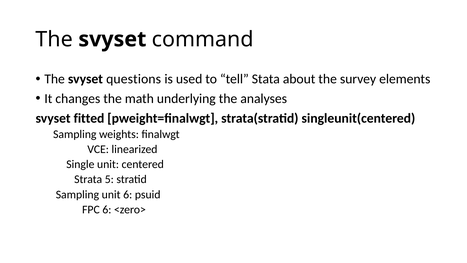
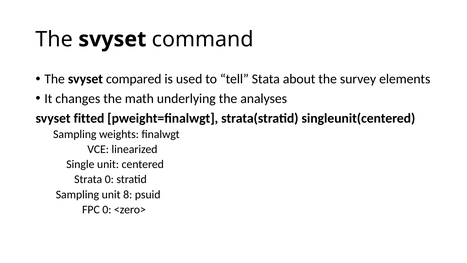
questions: questions -> compared
Strata 5: 5 -> 0
unit 6: 6 -> 8
FPC 6: 6 -> 0
